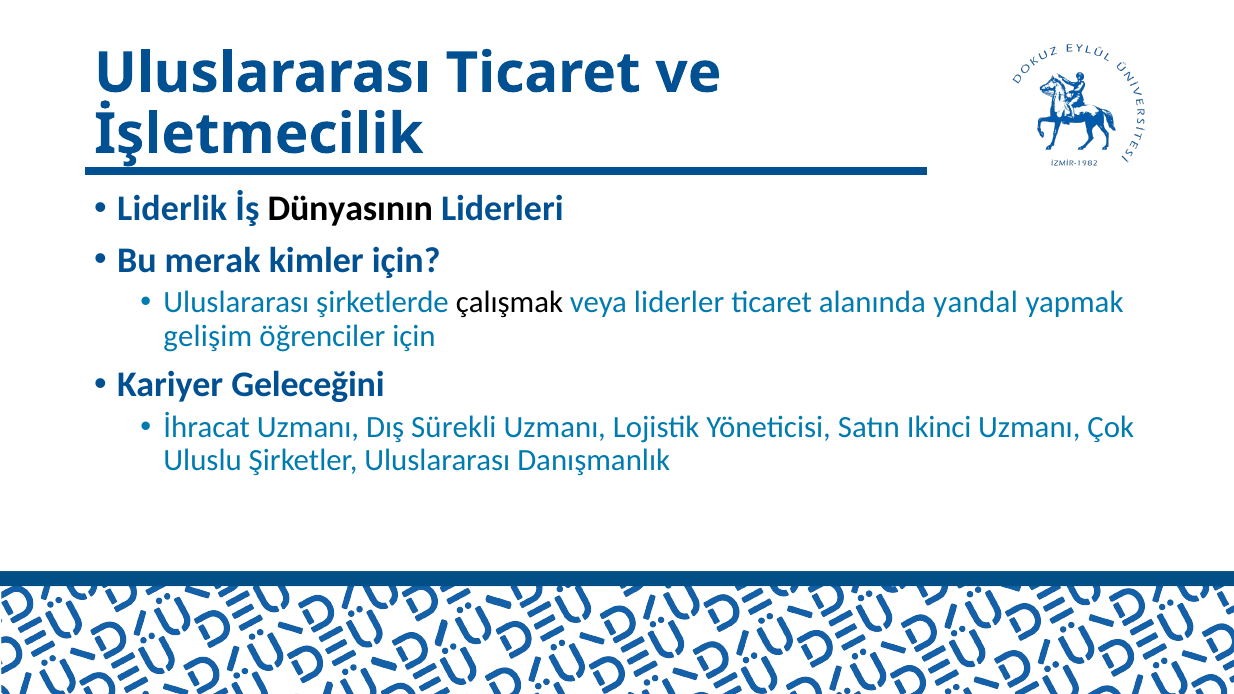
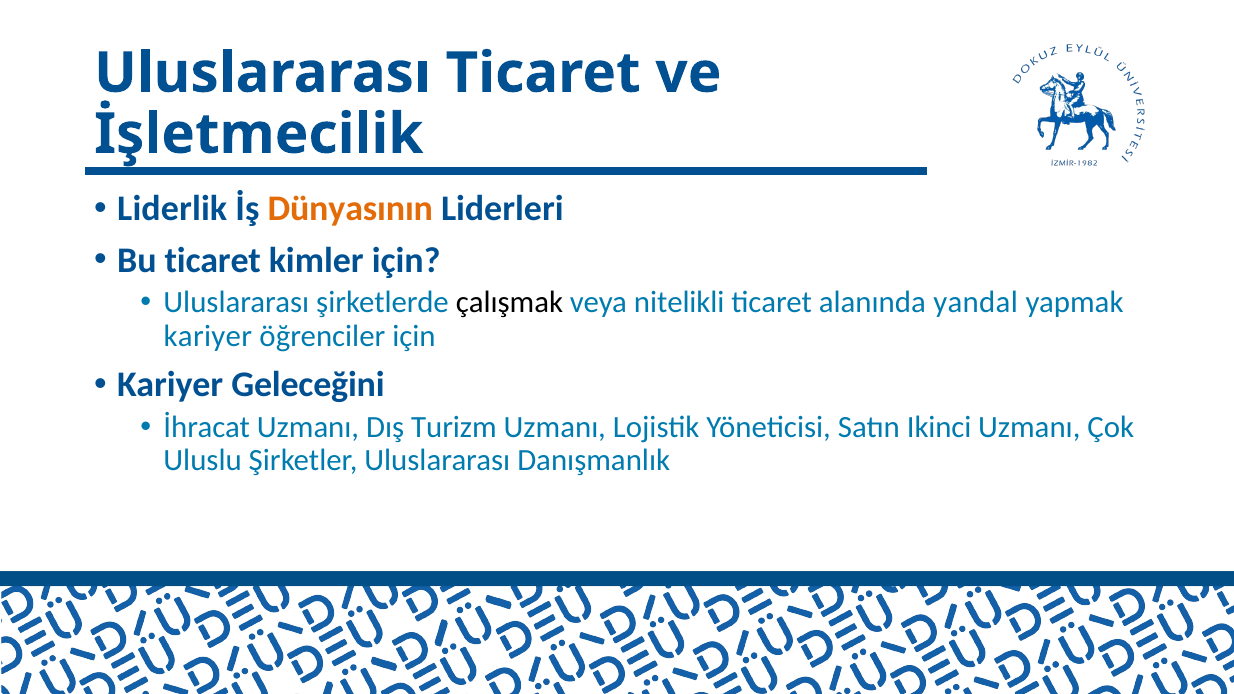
Dünyasının colour: black -> orange
Bu merak: merak -> ticaret
liderler: liderler -> nitelikli
gelişim at (208, 336): gelişim -> kariyer
Sürekli: Sürekli -> Turizm
